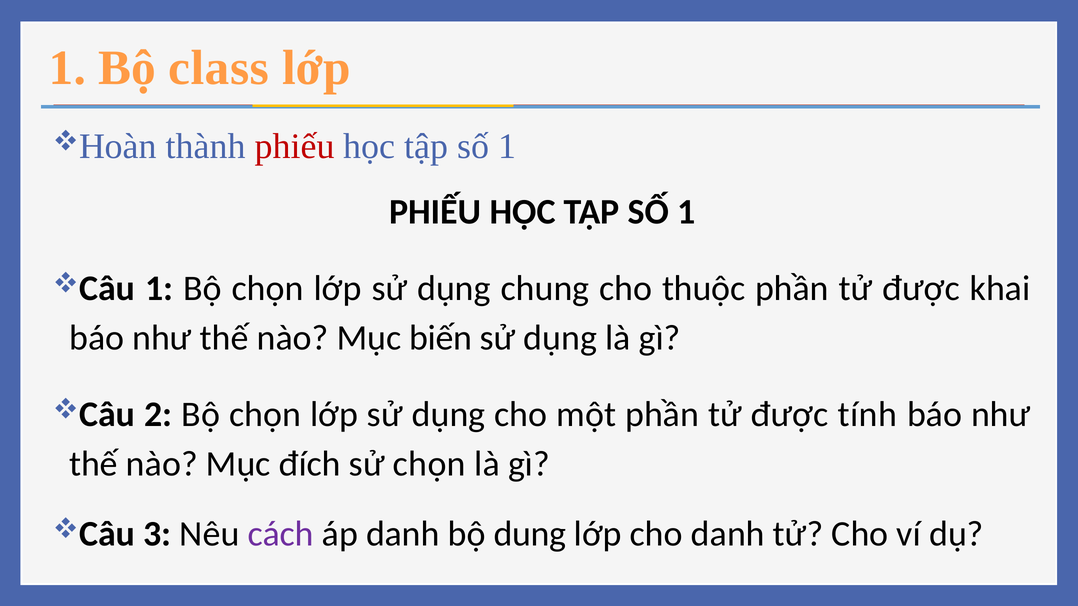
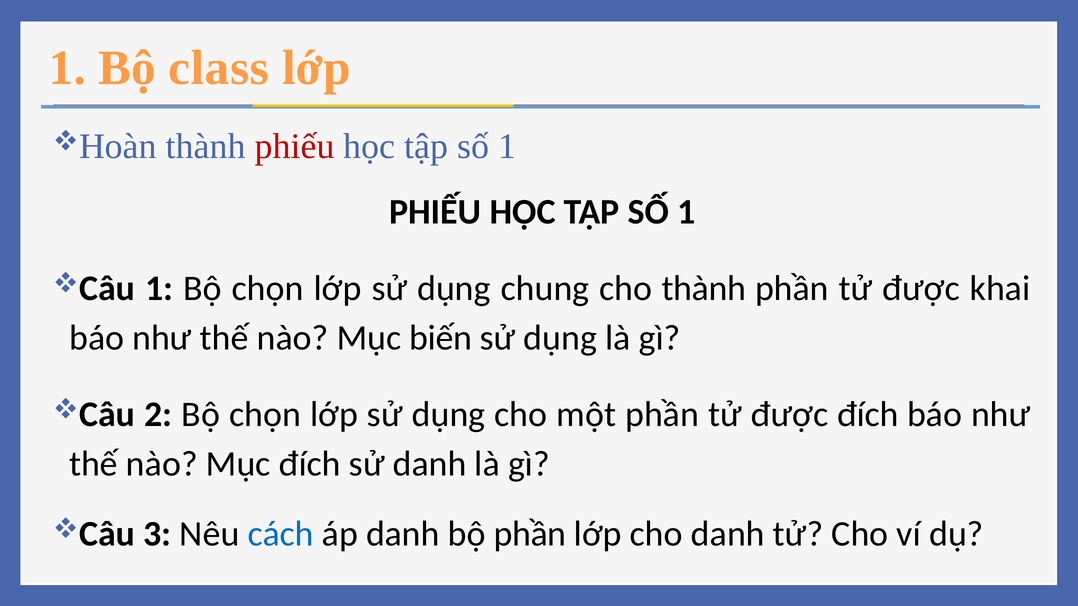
cho thuộc: thuộc -> thành
được tính: tính -> đích
sử chọn: chọn -> danh
cách colour: purple -> blue
bộ dung: dung -> phần
